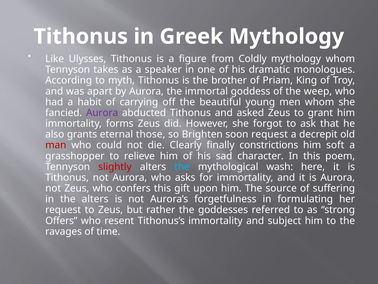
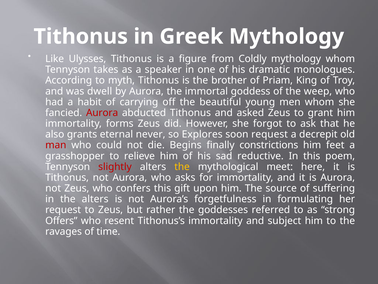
apart: apart -> dwell
Aurora at (102, 113) colour: purple -> red
those: those -> never
Brighten: Brighten -> Explores
Clearly: Clearly -> Begins
soft: soft -> feet
character: character -> reductive
the at (182, 166) colour: light blue -> yellow
wash: wash -> meet
